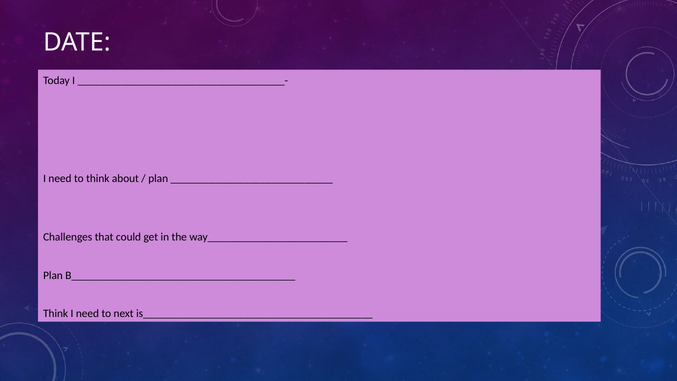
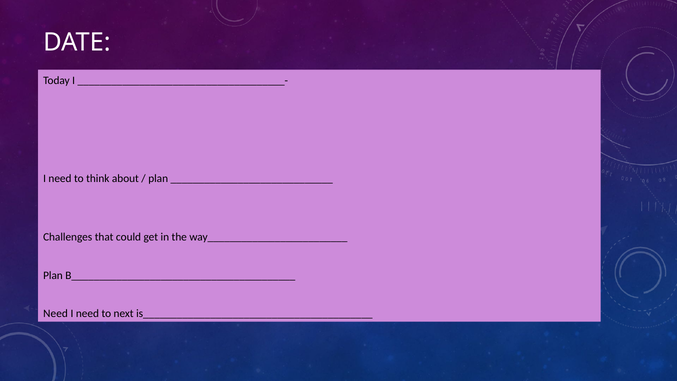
Think at (56, 314): Think -> Need
